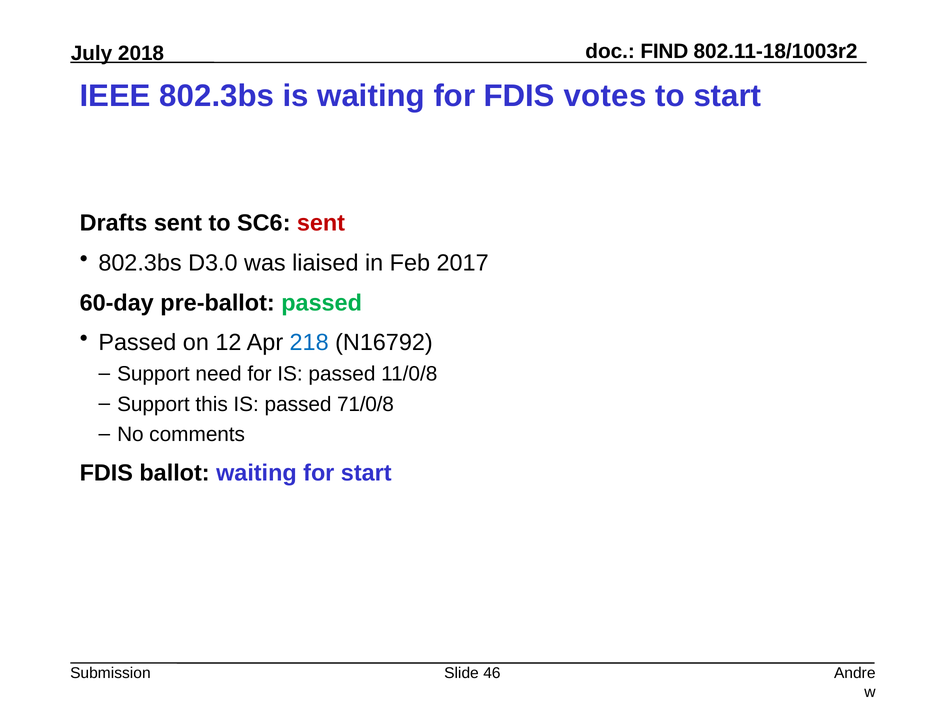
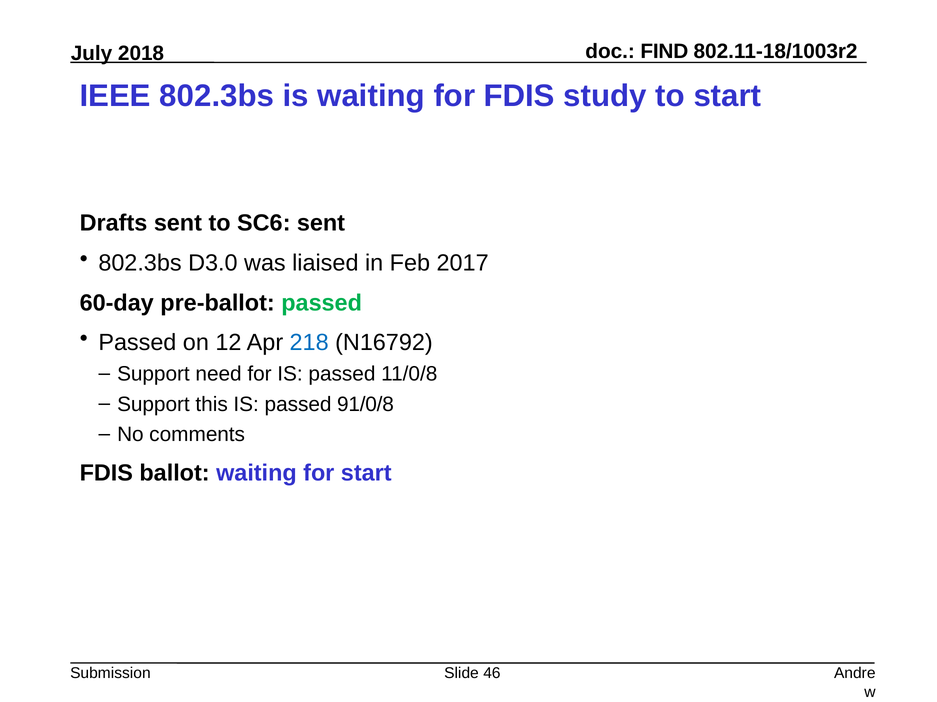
votes: votes -> study
sent at (321, 223) colour: red -> black
71/0/8: 71/0/8 -> 91/0/8
